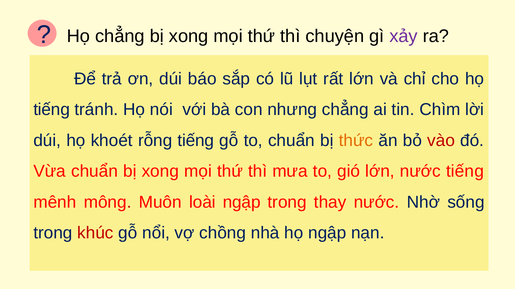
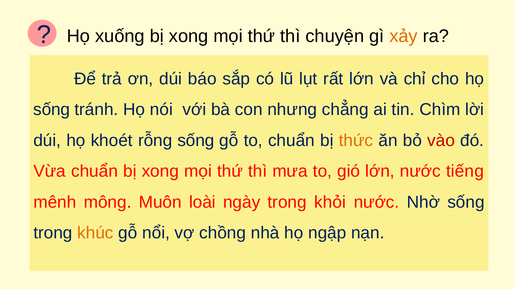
Họ chẳng: chẳng -> xuống
xảy colour: purple -> orange
tiếng at (52, 110): tiếng -> sống
rỗng tiếng: tiếng -> sống
loài ngập: ngập -> ngày
thay: thay -> khỏi
khúc colour: red -> orange
